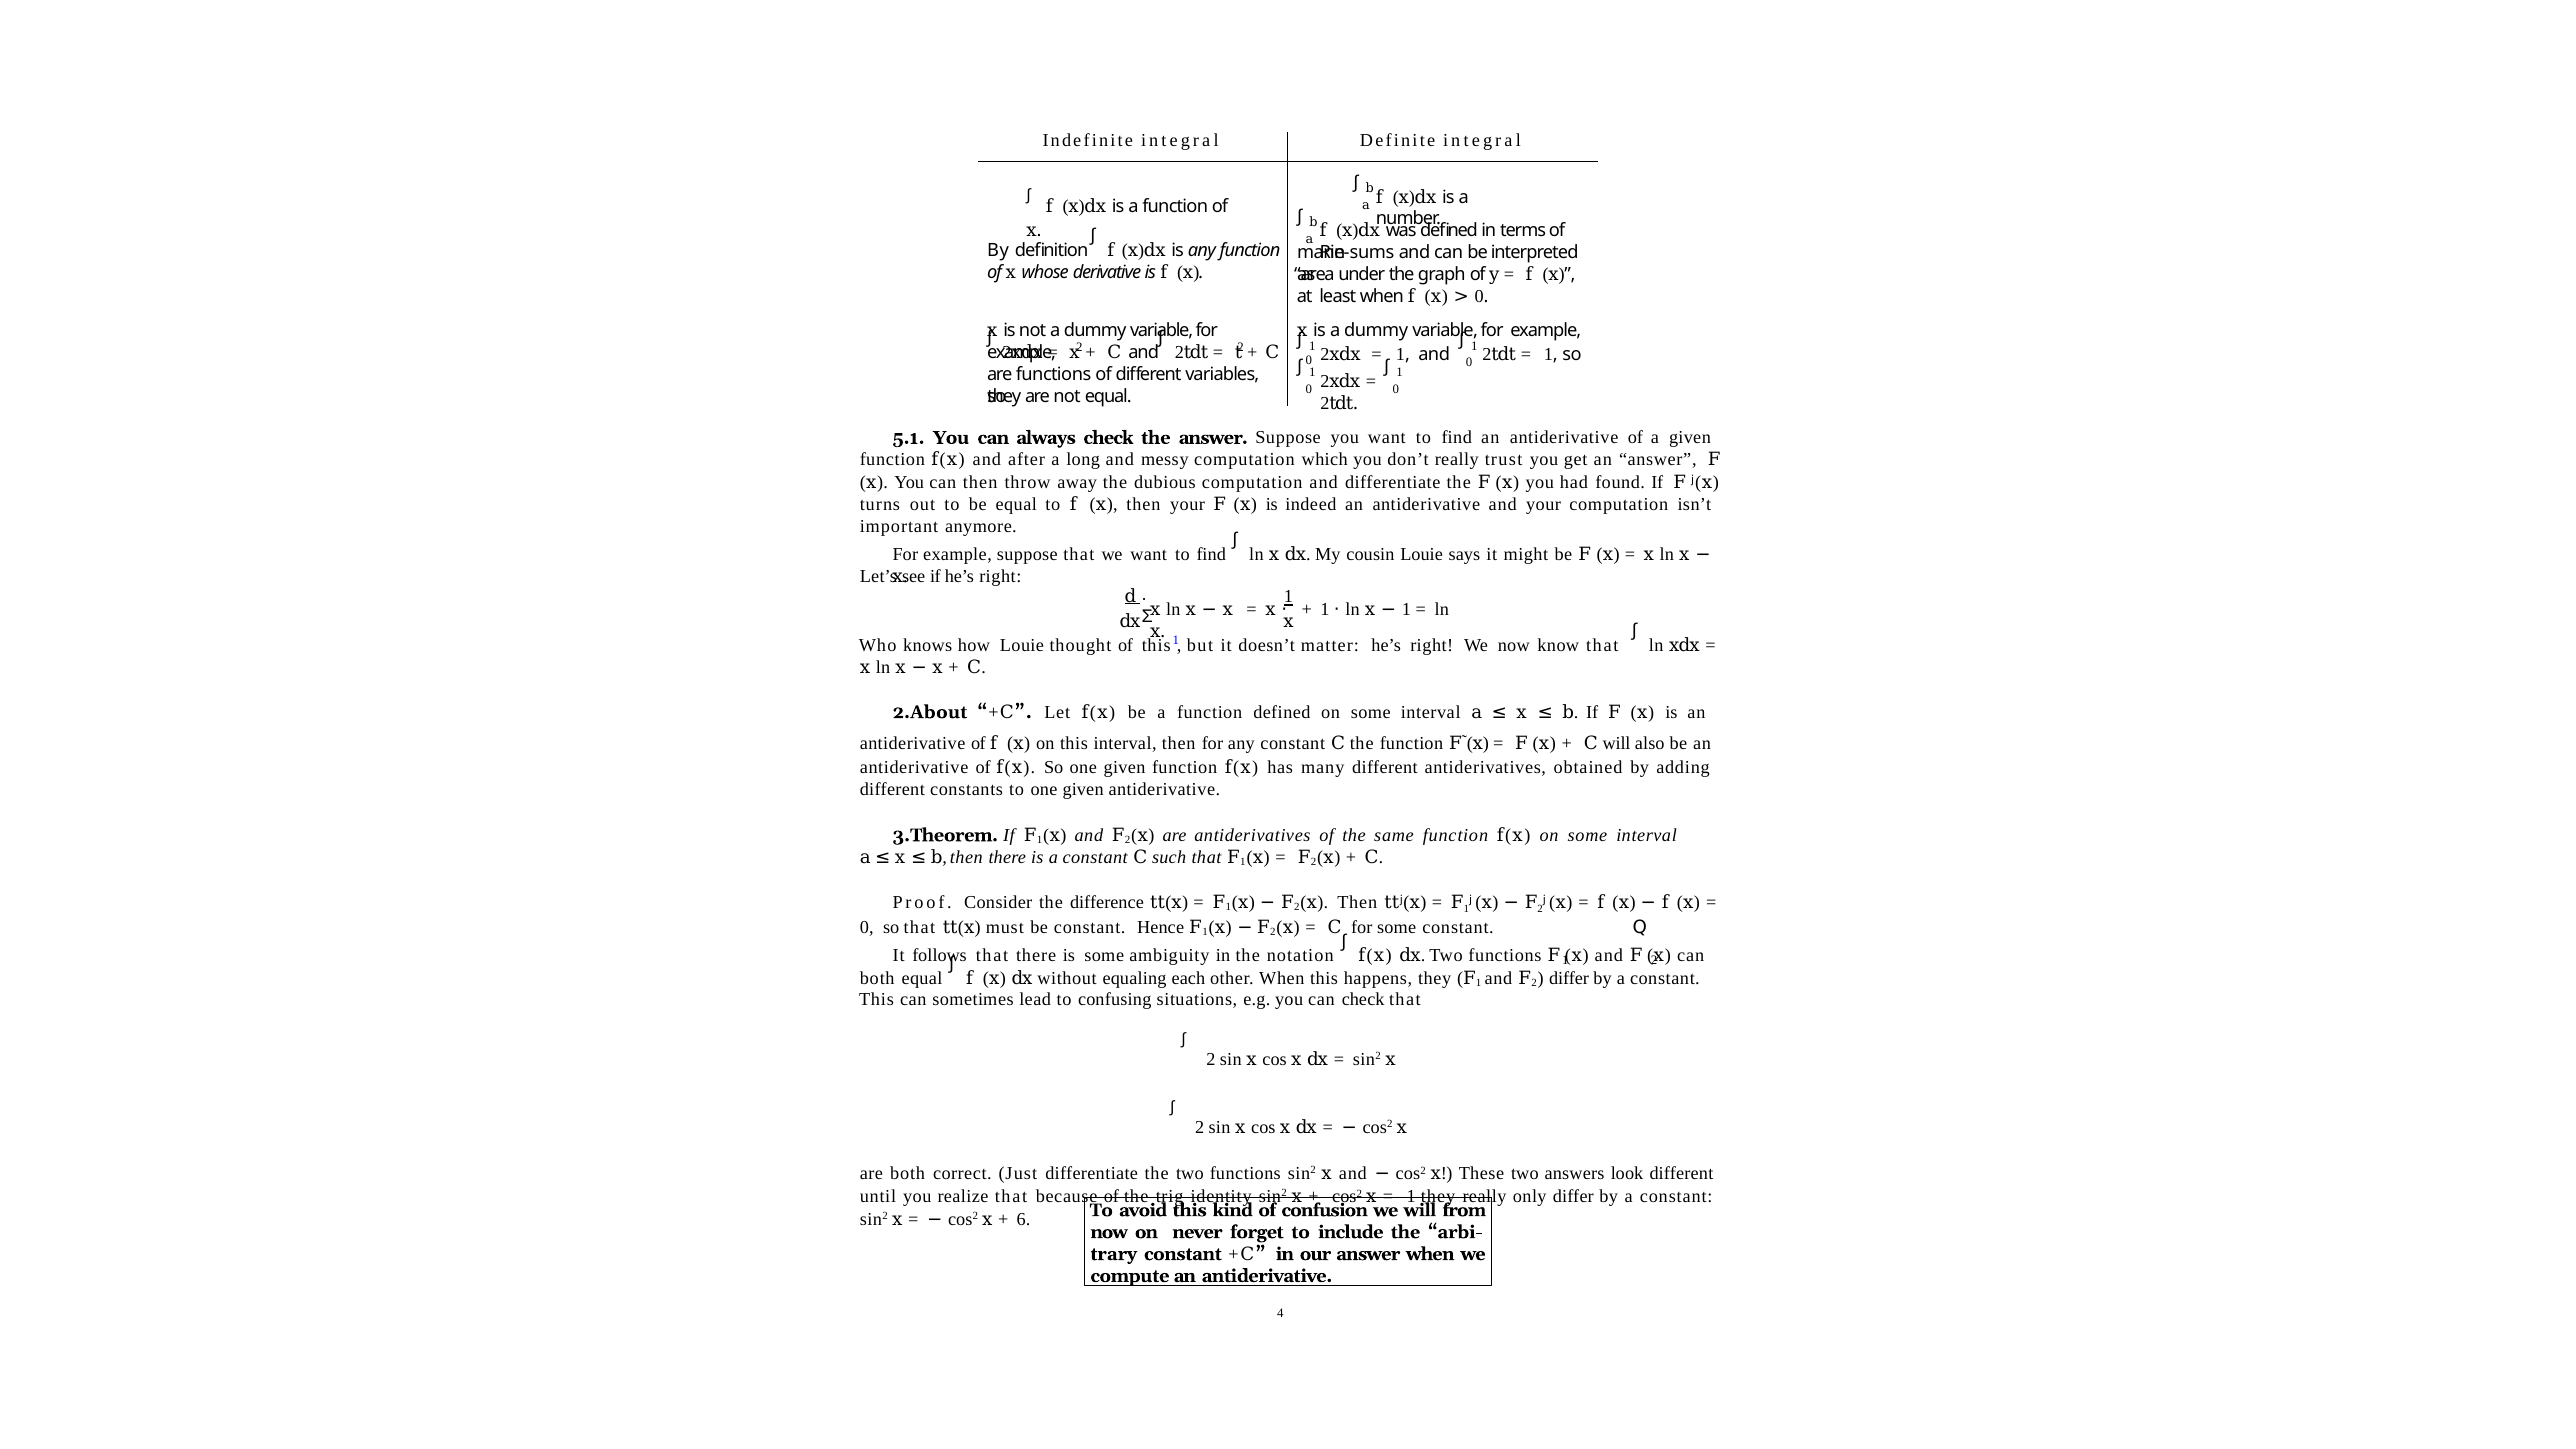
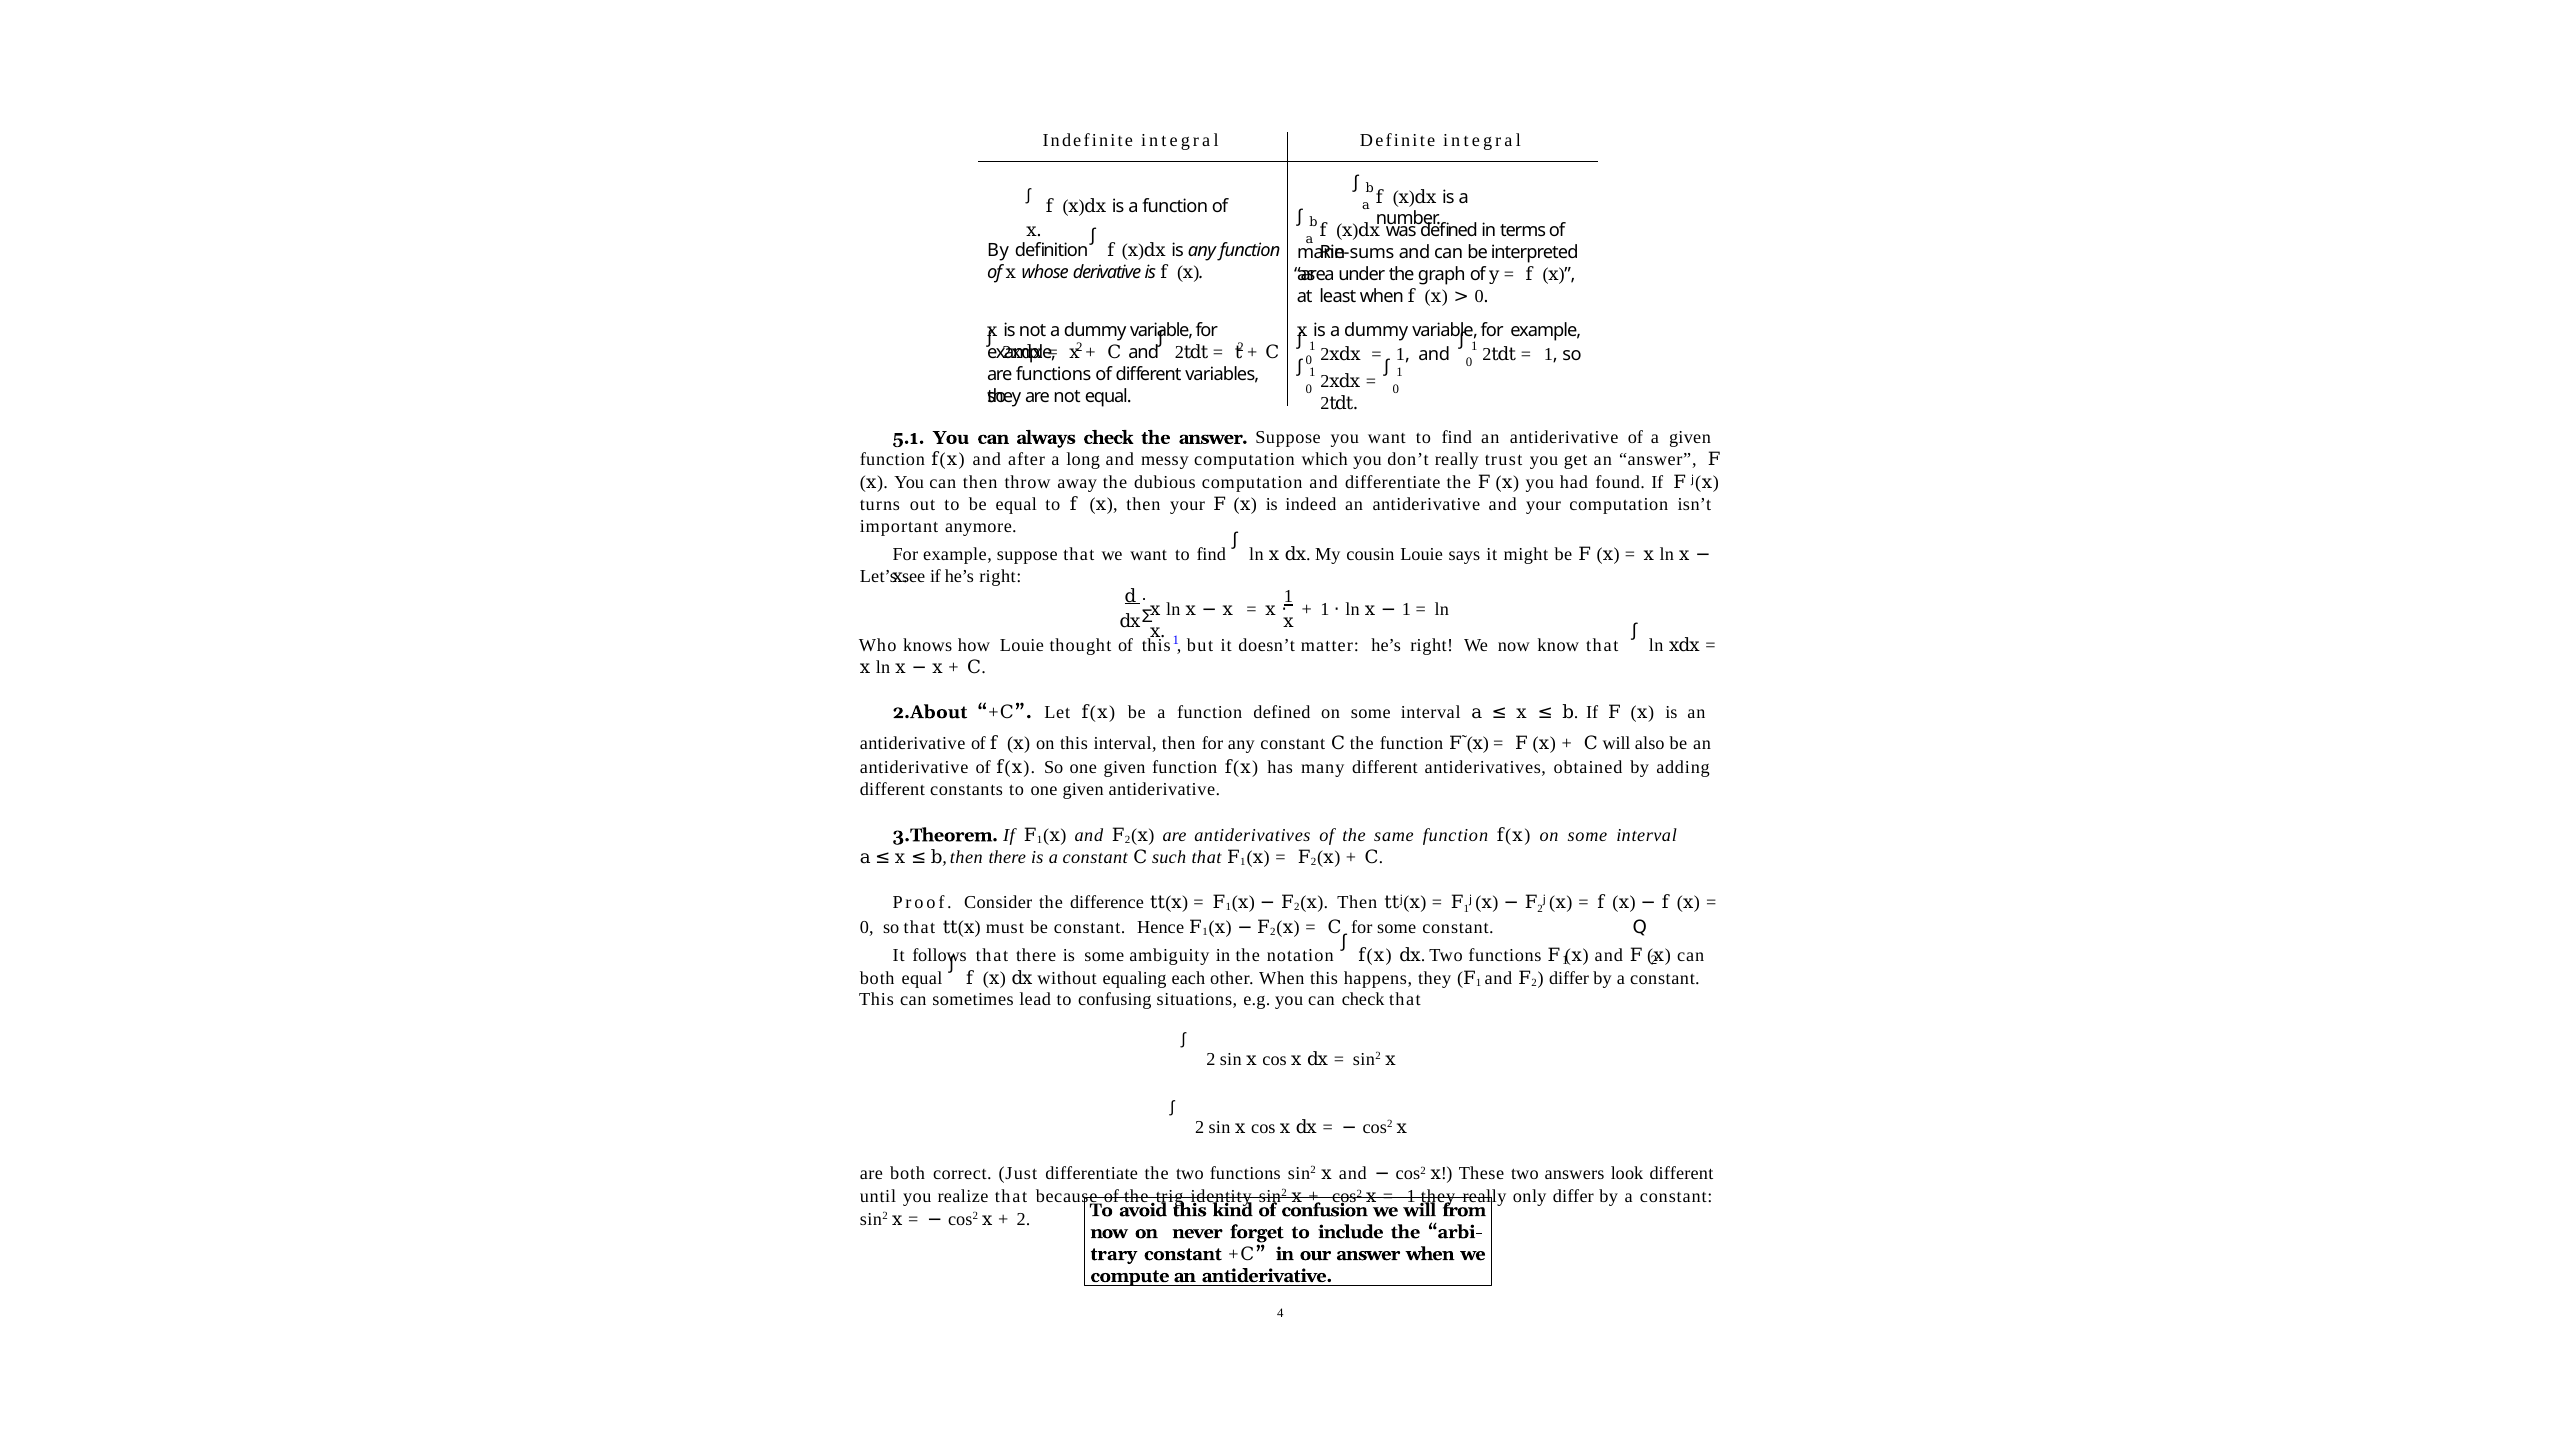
6 at (1024, 1219): 6 -> 2
